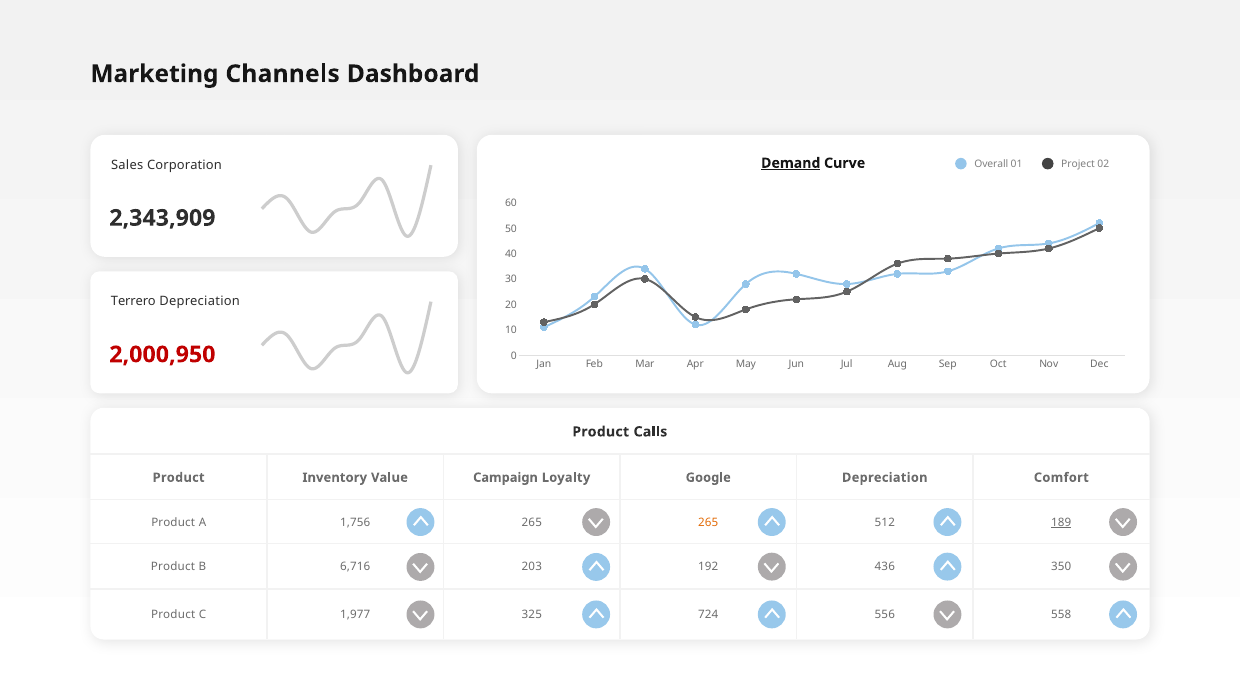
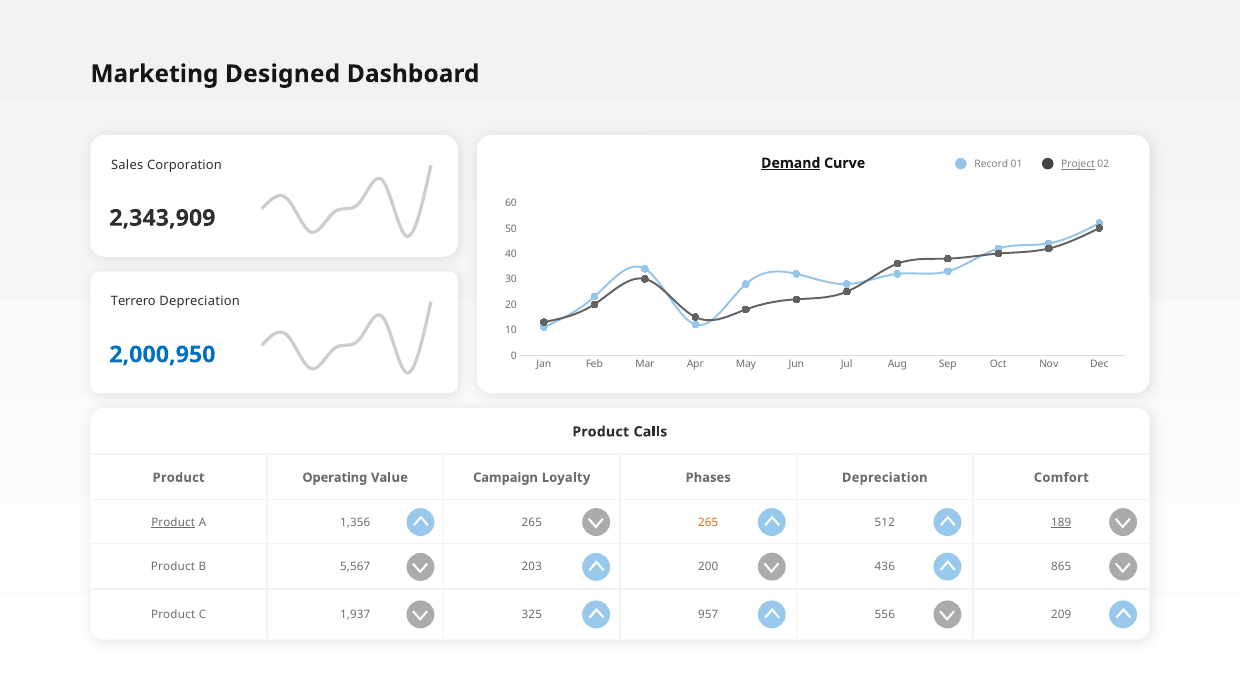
Channels: Channels -> Designed
Overall: Overall -> Record
Project underline: none -> present
2,000,950 colour: red -> blue
Inventory: Inventory -> Operating
Google: Google -> Phases
Product at (173, 523) underline: none -> present
1,756: 1,756 -> 1,356
6,716: 6,716 -> 5,567
192: 192 -> 200
350: 350 -> 865
1,977: 1,977 -> 1,937
724: 724 -> 957
558: 558 -> 209
